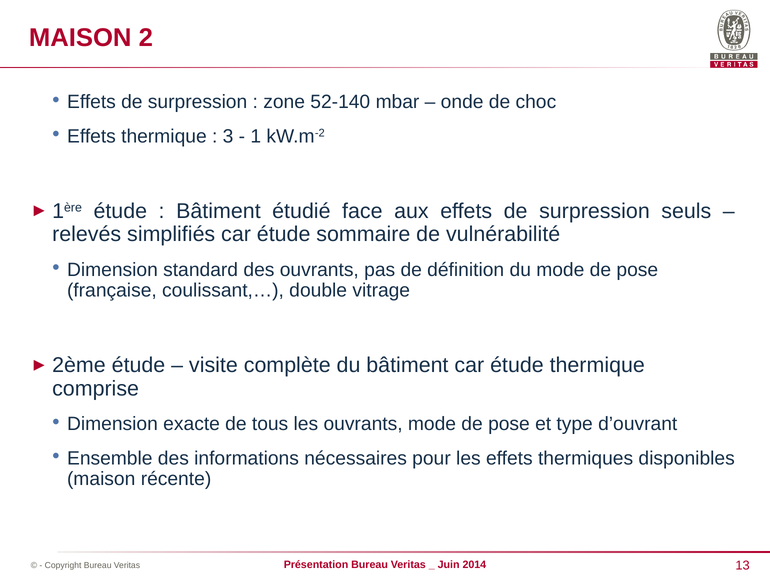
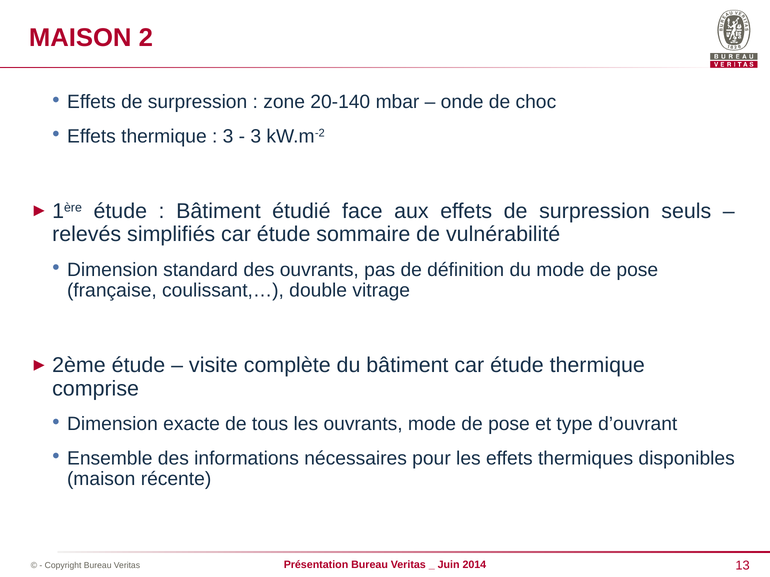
52-140: 52-140 -> 20-140
1 at (256, 136): 1 -> 3
